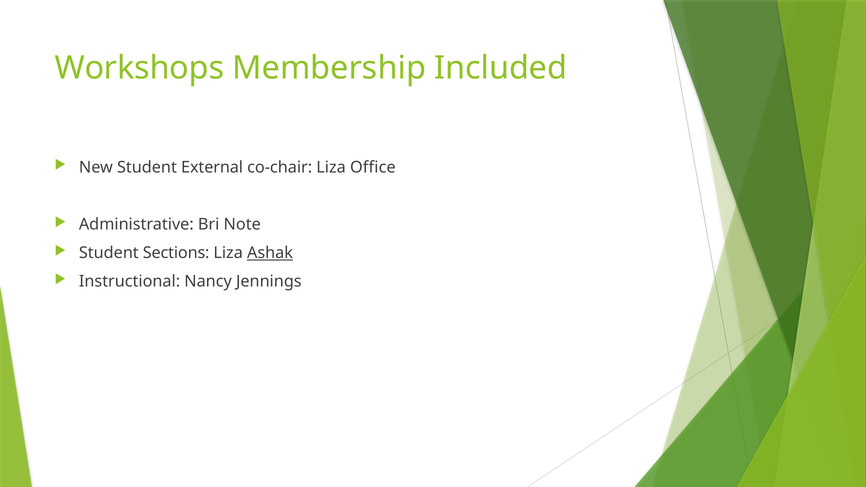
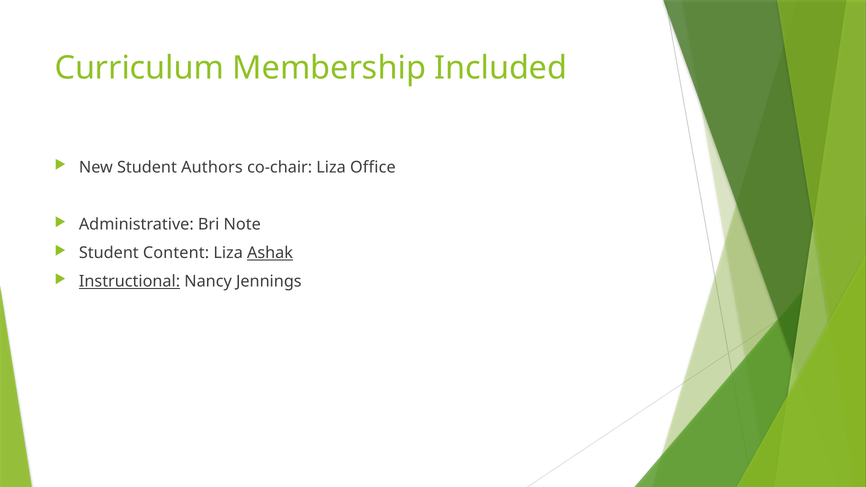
Workshops: Workshops -> Curriculum
External: External -> Authors
Sections: Sections -> Content
Instructional underline: none -> present
